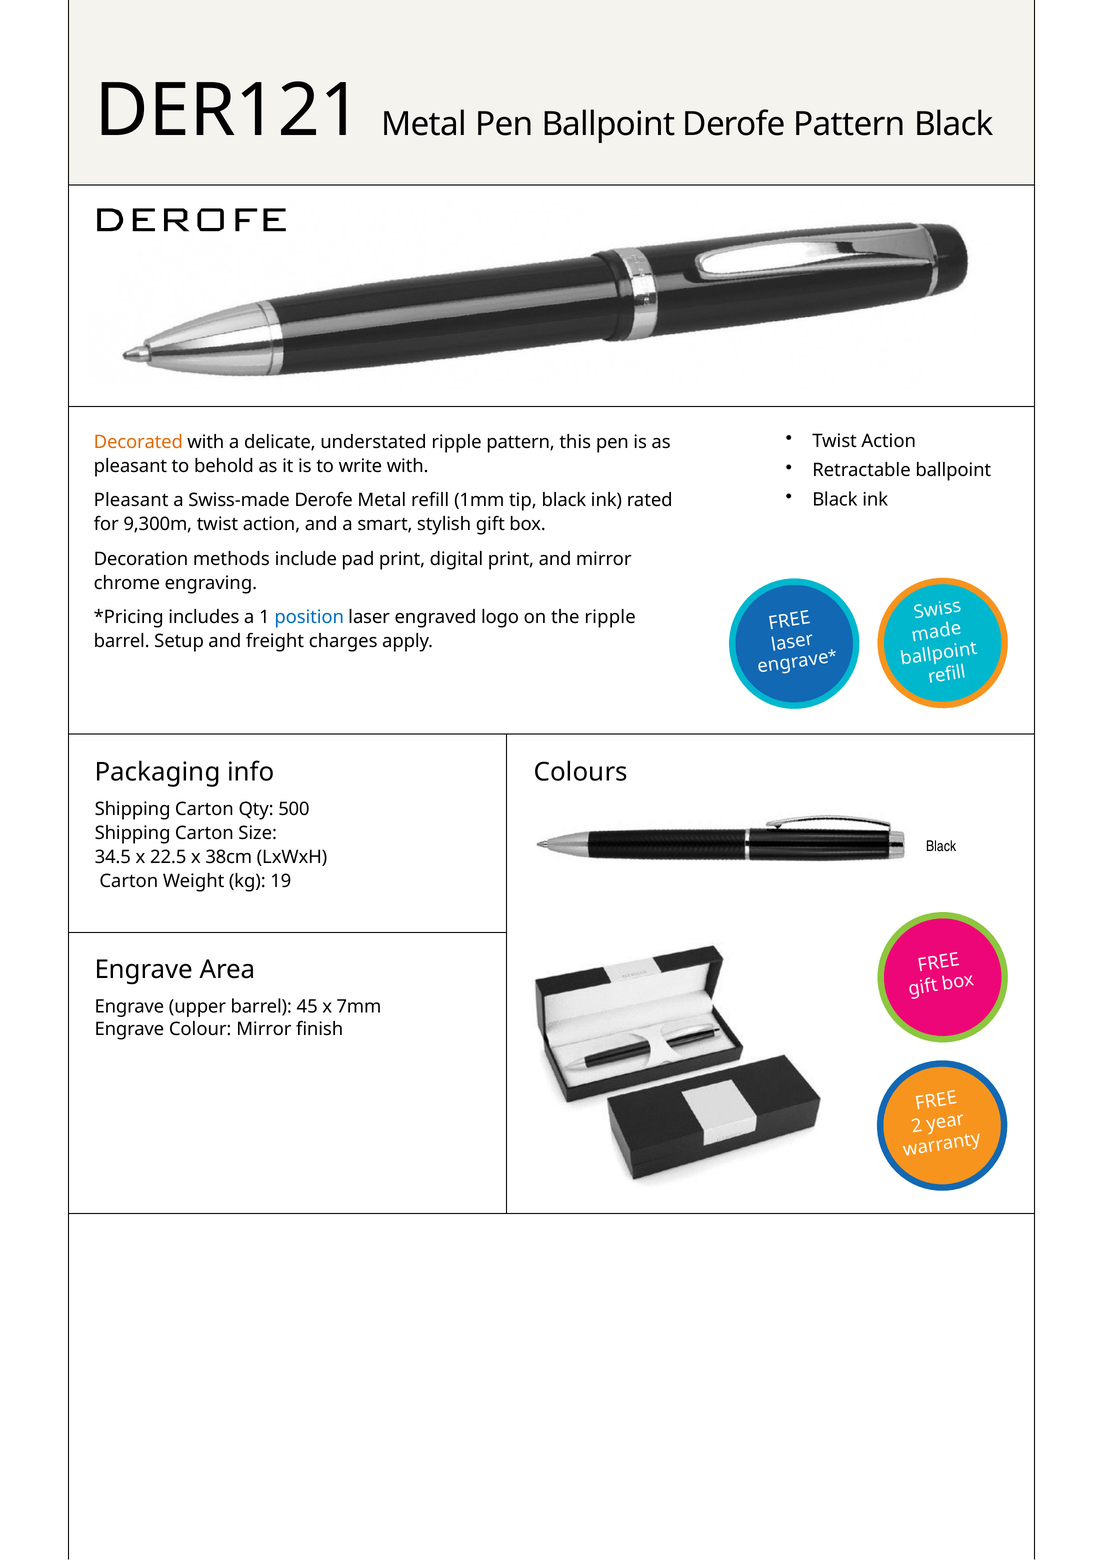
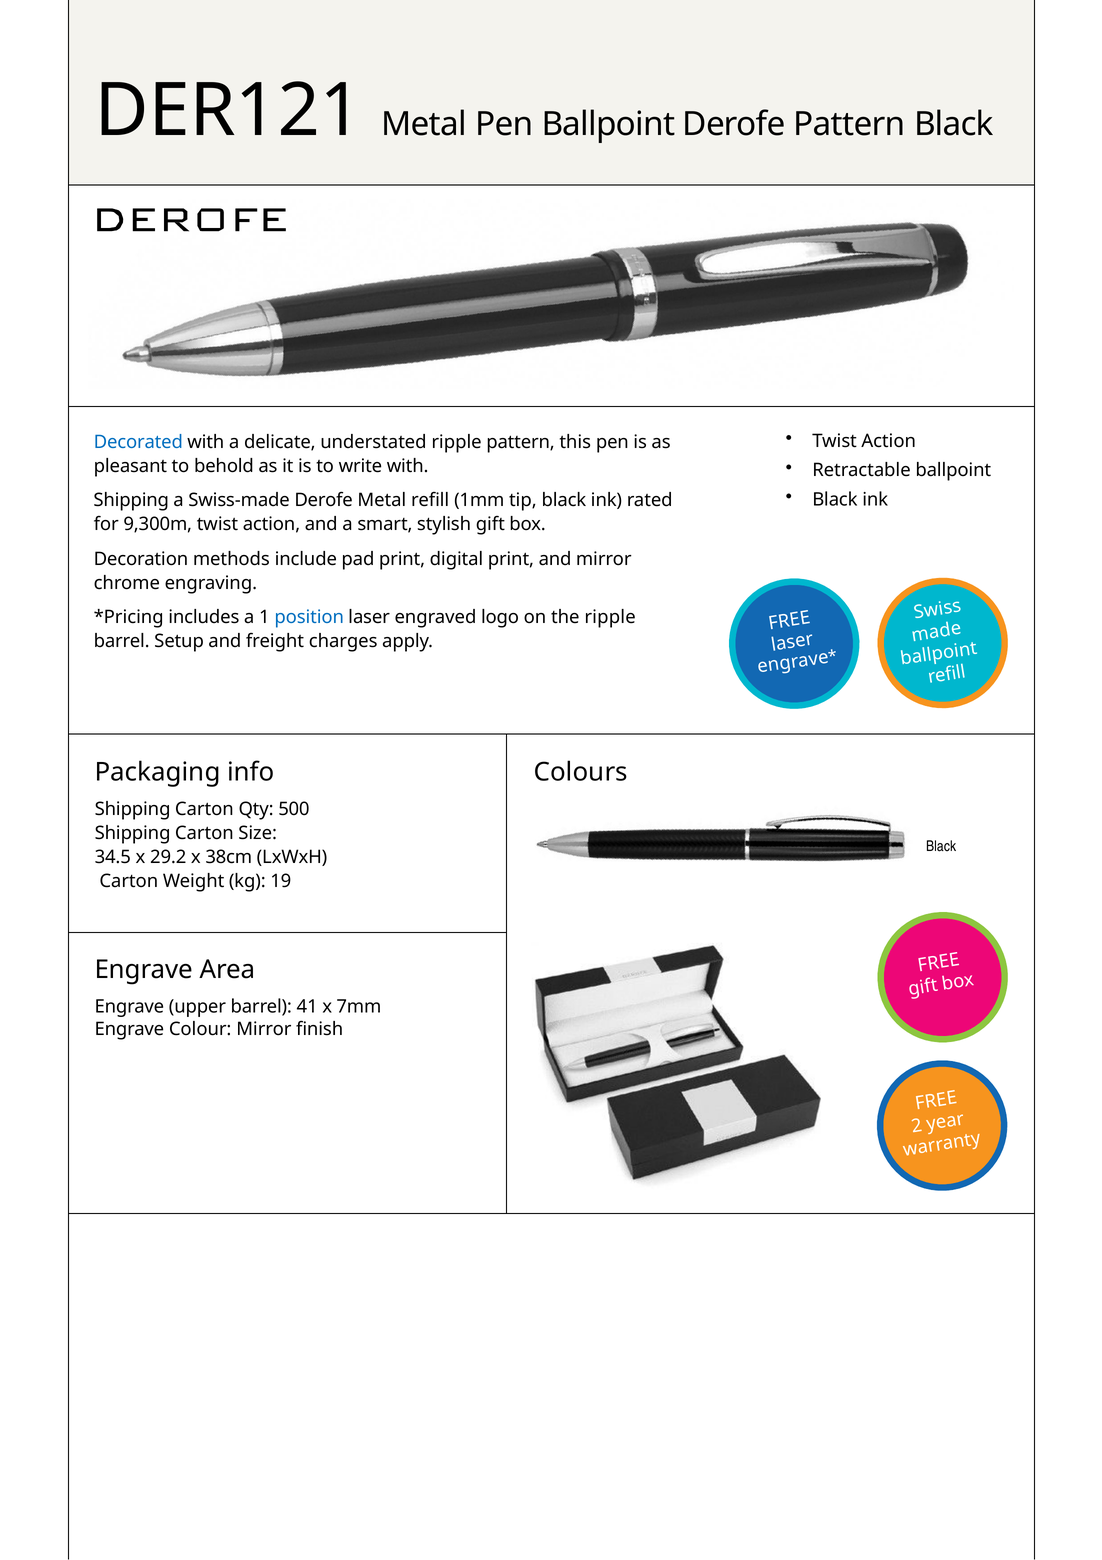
Decorated colour: orange -> blue
Pleasant at (131, 500): Pleasant -> Shipping
22.5: 22.5 -> 29.2
45: 45 -> 41
